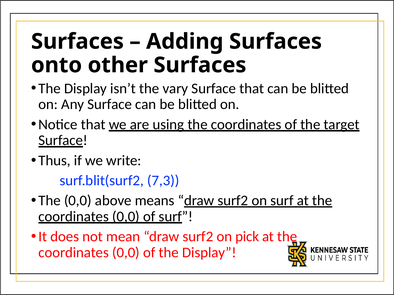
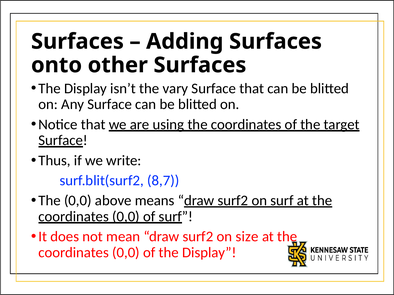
7,3: 7,3 -> 8,7
pick: pick -> size
